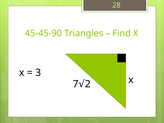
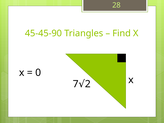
3: 3 -> 0
